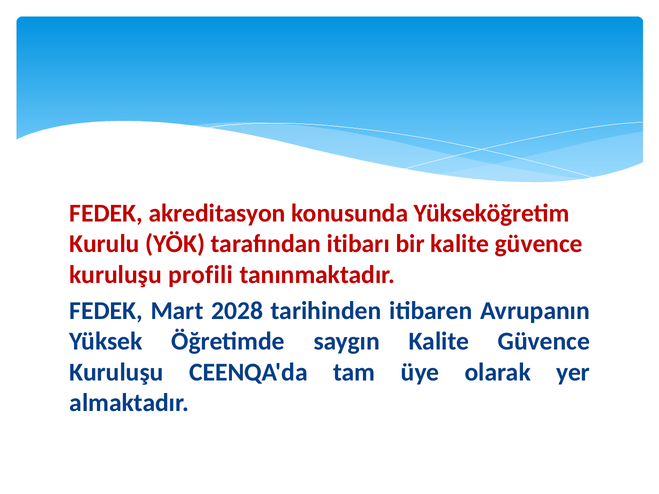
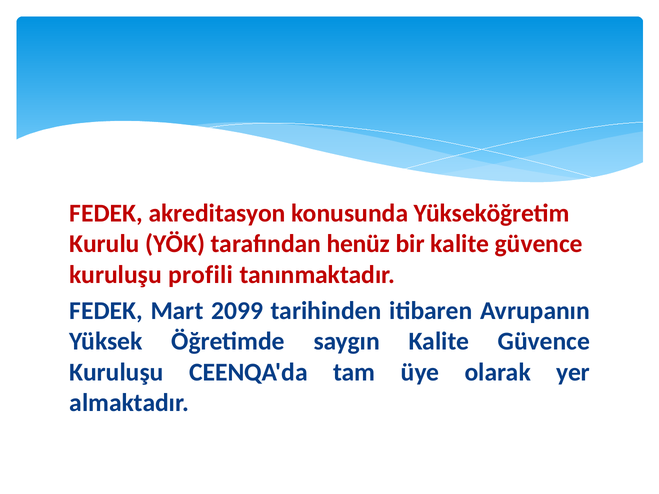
itibarı: itibarı -> henüz
2028: 2028 -> 2099
